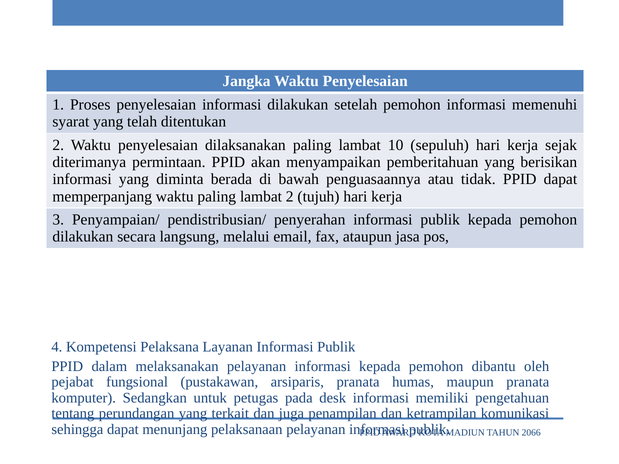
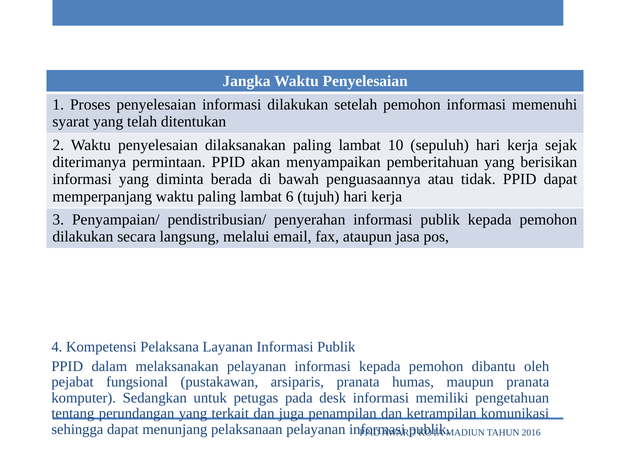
lambat 2: 2 -> 6
2066: 2066 -> 2016
